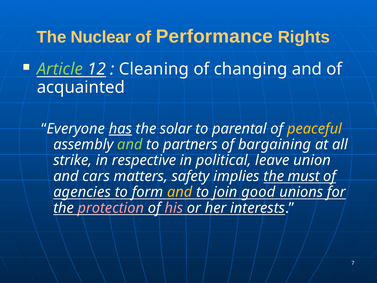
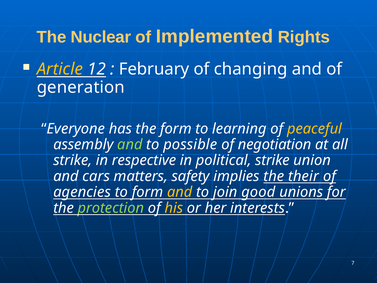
Performance: Performance -> Implemented
Article colour: light green -> yellow
Cleaning: Cleaning -> February
acquainted: acquainted -> generation
has underline: present -> none
the solar: solar -> form
parental: parental -> learning
partners: partners -> possible
bargaining: bargaining -> negotiation
political leave: leave -> strike
must: must -> their
protection colour: pink -> light green
his colour: pink -> yellow
